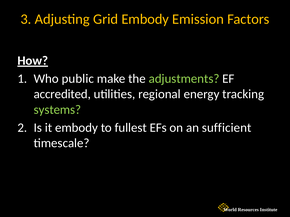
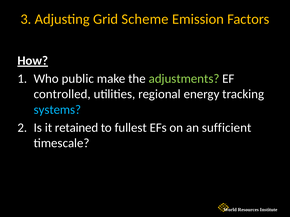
Grid Embody: Embody -> Scheme
accredited: accredited -> controlled
systems colour: light green -> light blue
it embody: embody -> retained
